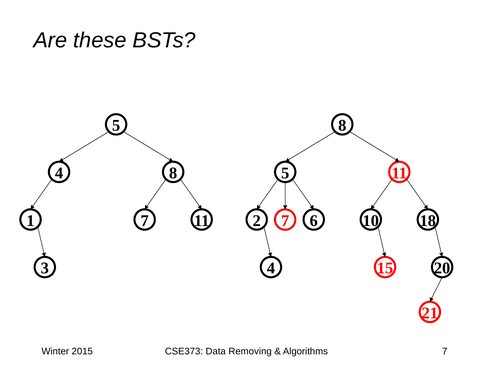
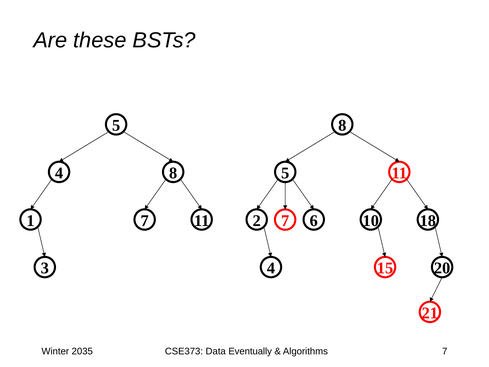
2015: 2015 -> 2035
Removing: Removing -> Eventually
